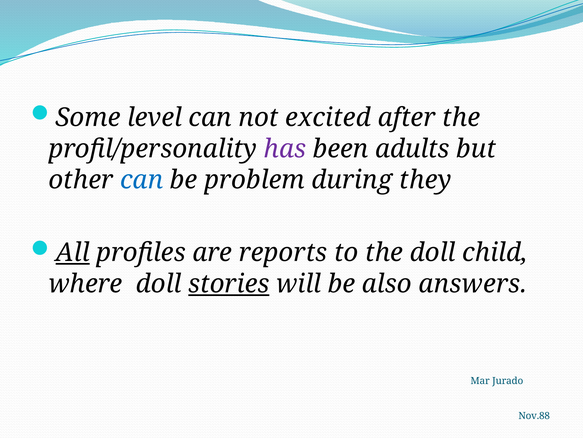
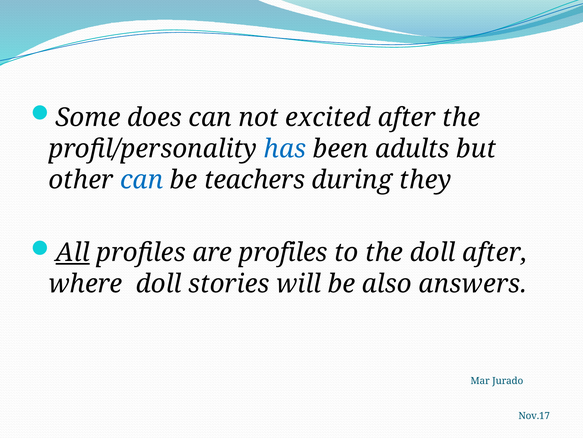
level: level -> does
has colour: purple -> blue
problem: problem -> teachers
are reports: reports -> profiles
doll child: child -> after
stories underline: present -> none
Nov.88: Nov.88 -> Nov.17
